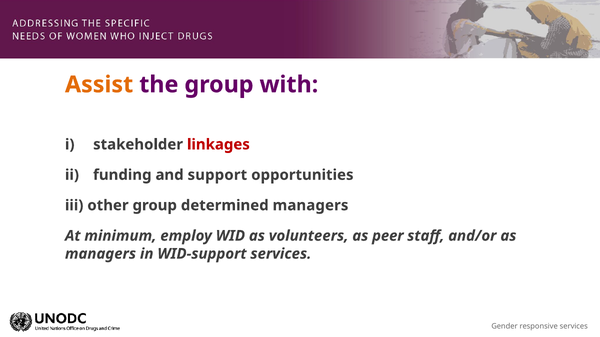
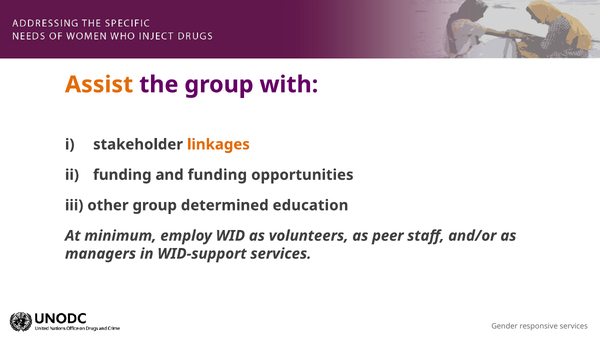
linkages colour: red -> orange
and support: support -> funding
determined managers: managers -> education
